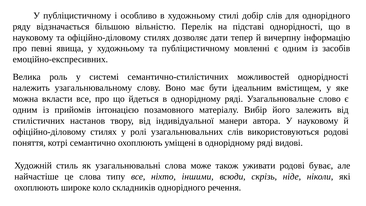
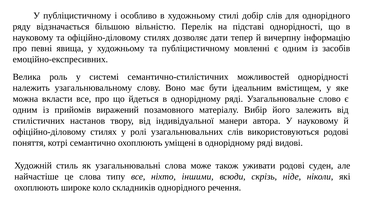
інтонацією: інтонацією -> виражений
буває: буває -> суден
